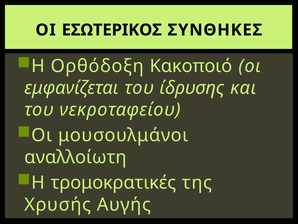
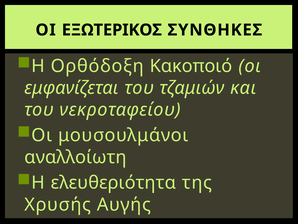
ΕΣΩΤΕΡΙΚΟΣ: ΕΣΩΤΕΡΙΚΟΣ -> ΕΞΩΤΕΡΙΚΟΣ
ίδρυσης: ίδρυσης -> τζαμιών
τρομοκρατικές: τρομοκρατικές -> ελευθεριότητα
